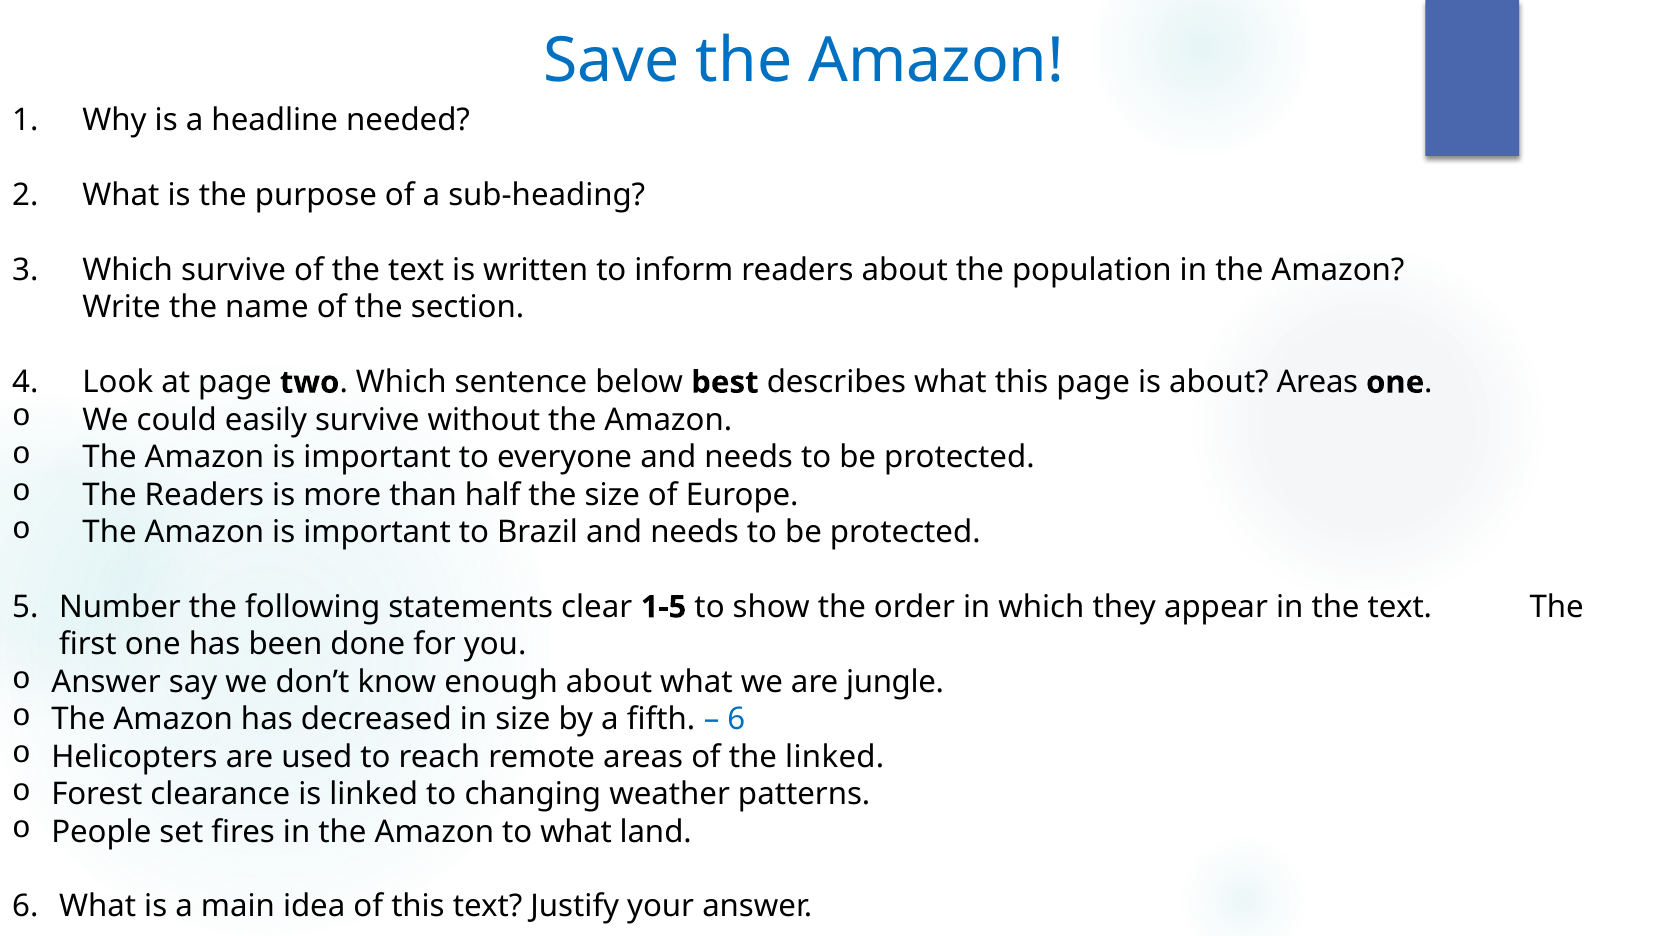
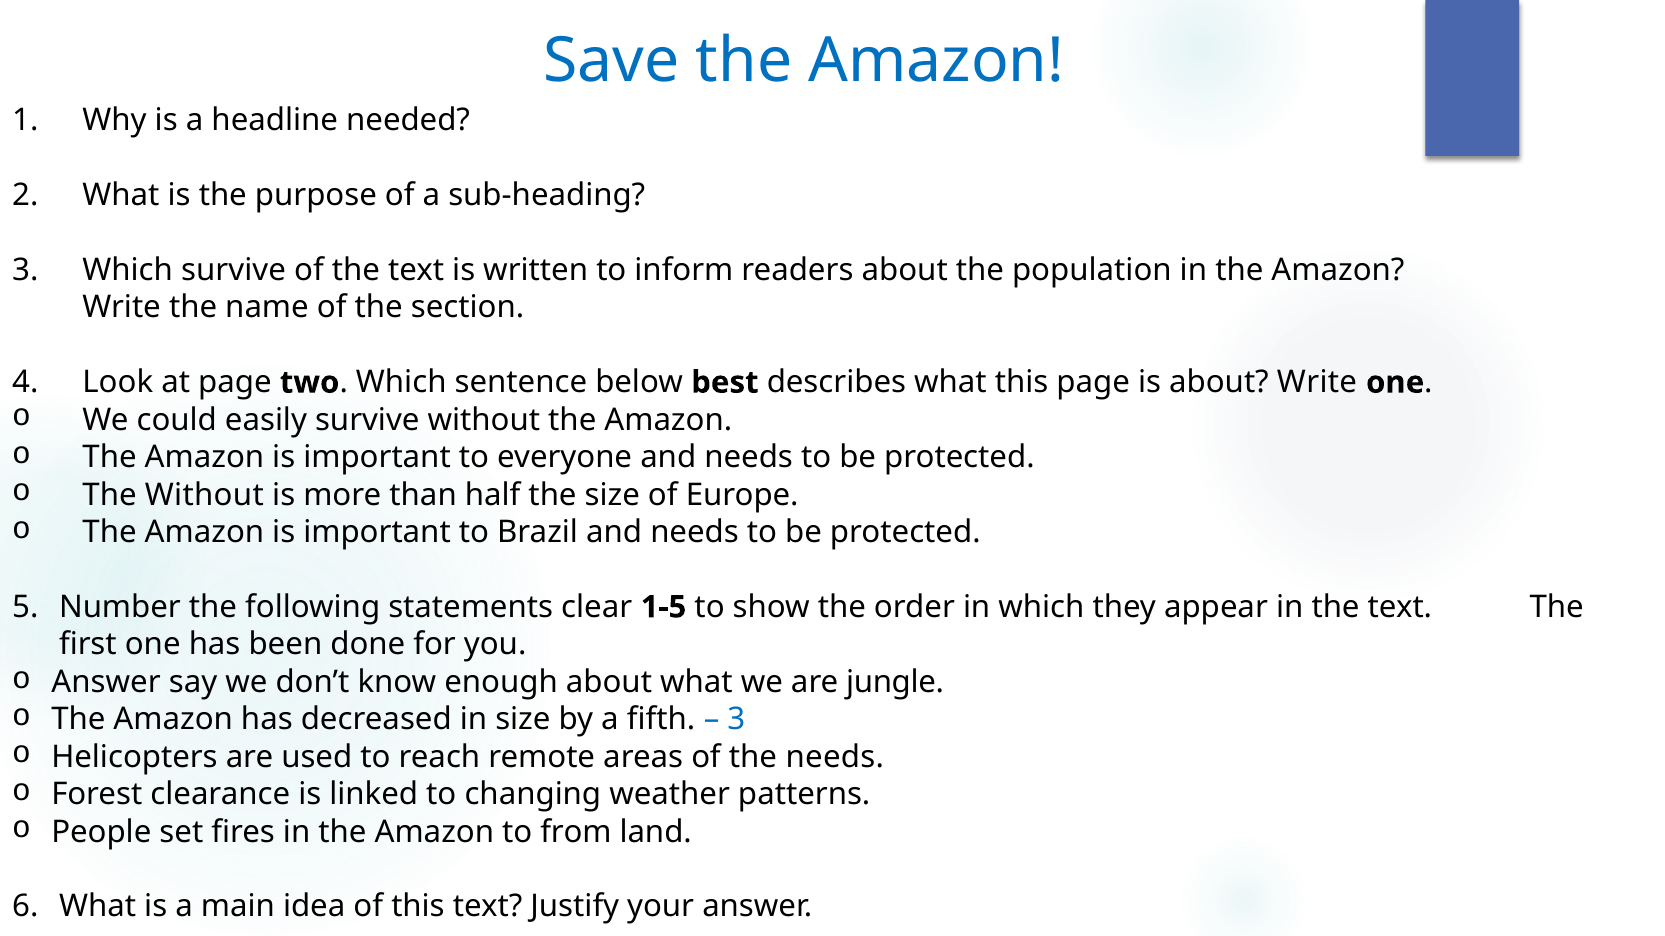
about Areas: Areas -> Write
The Readers: Readers -> Without
6 at (736, 720): 6 -> 3
the linked: linked -> needs
to what: what -> from
